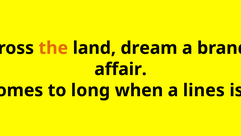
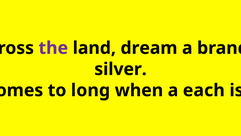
the colour: orange -> purple
affair: affair -> silver
lines: lines -> each
